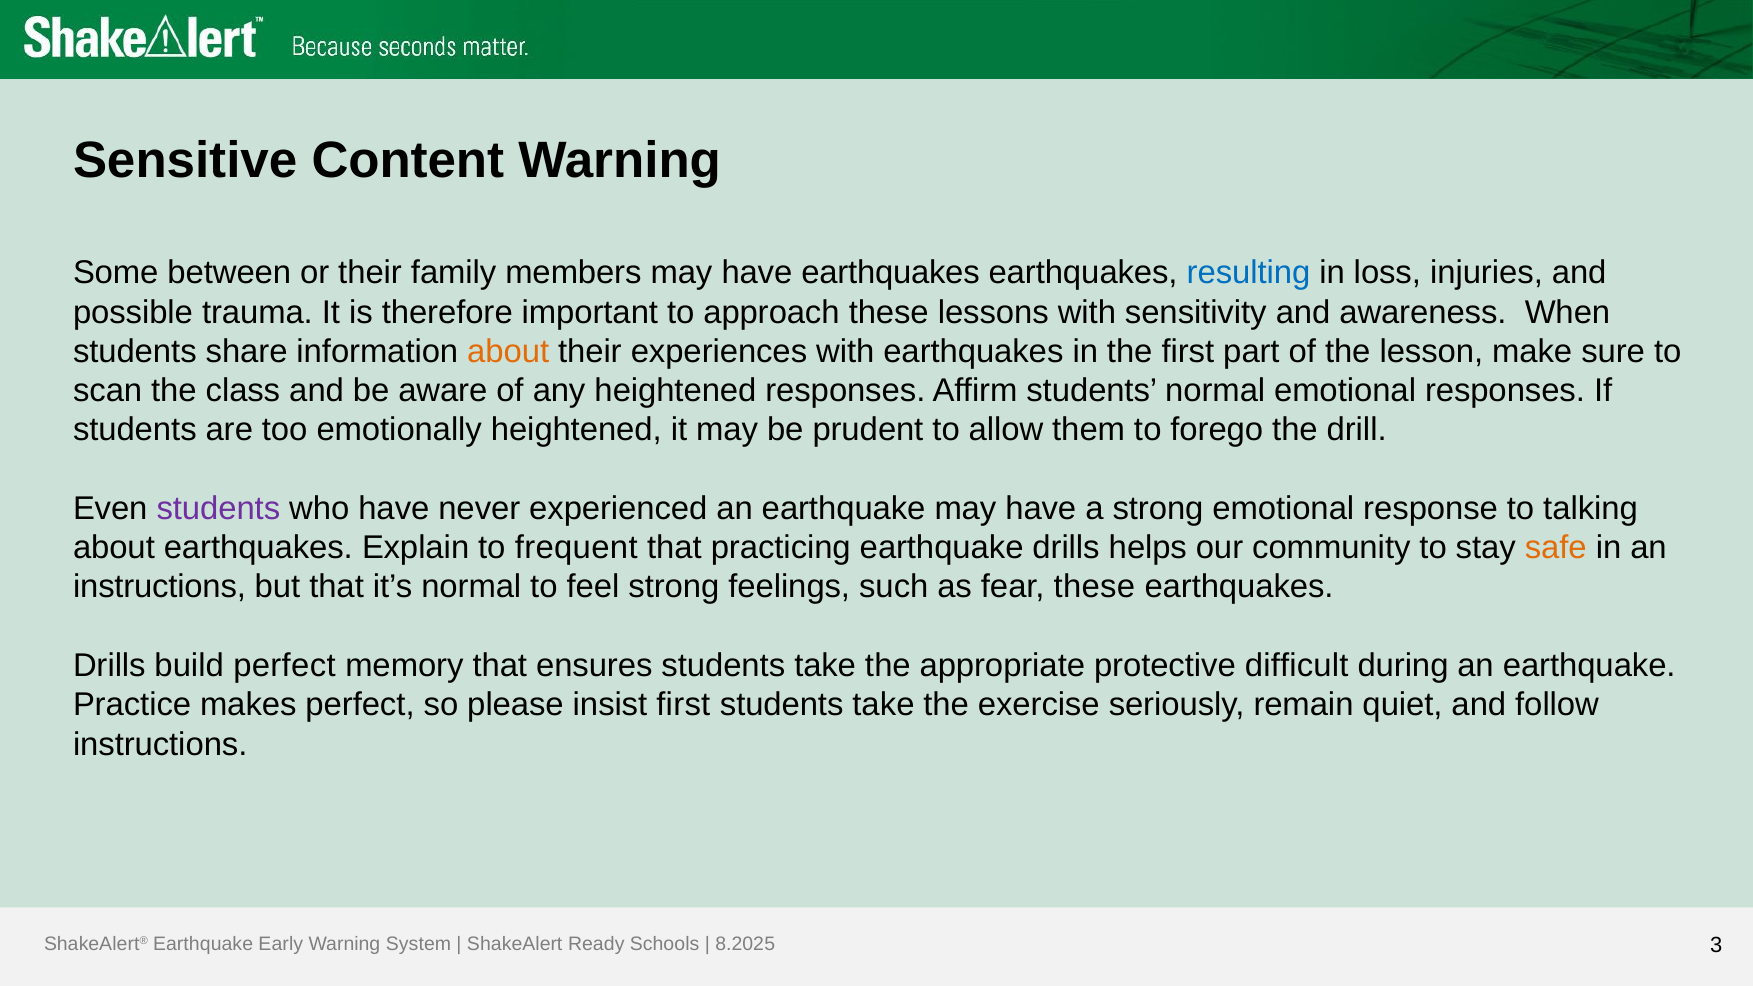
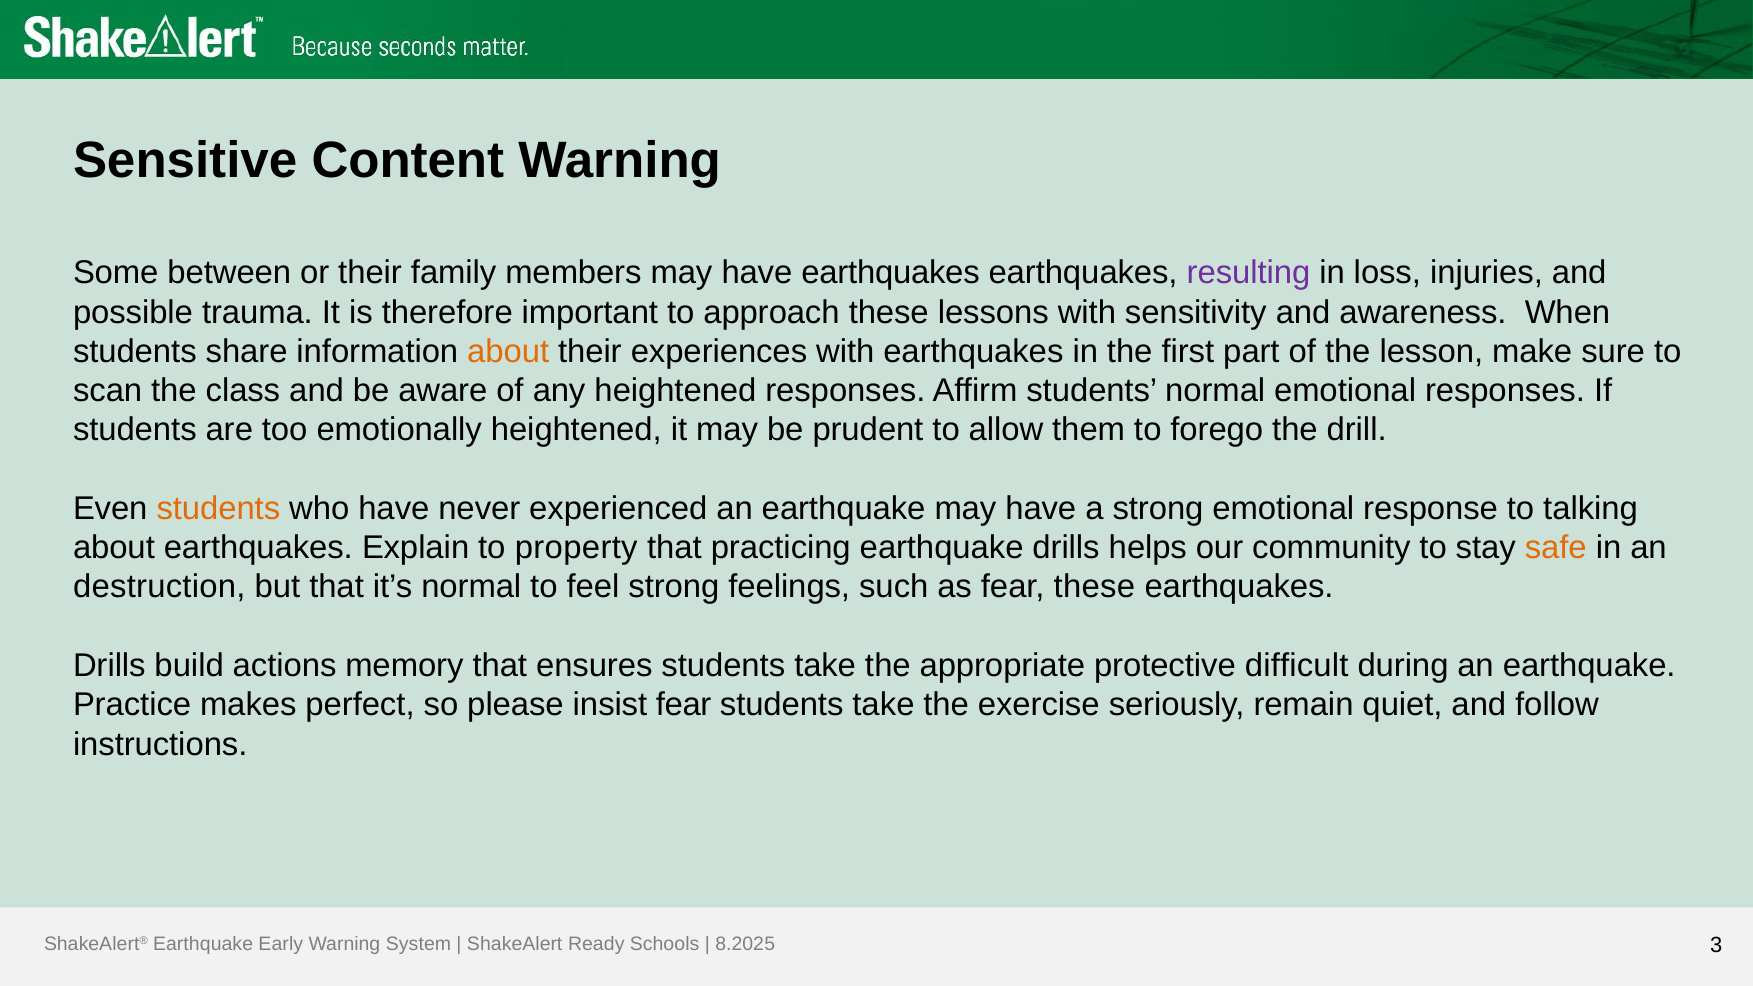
resulting colour: blue -> purple
students at (218, 509) colour: purple -> orange
frequent: frequent -> property
instructions at (159, 587): instructions -> destruction
build perfect: perfect -> actions
insist first: first -> fear
